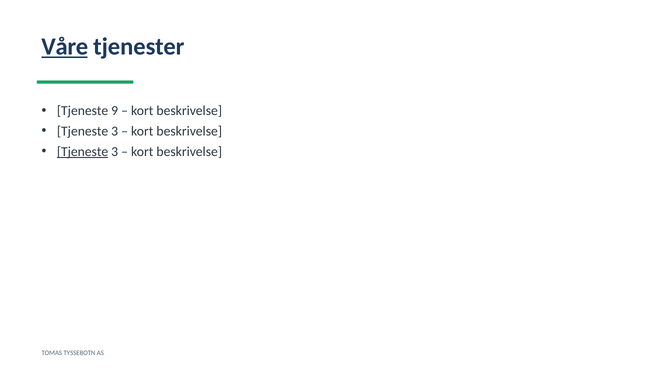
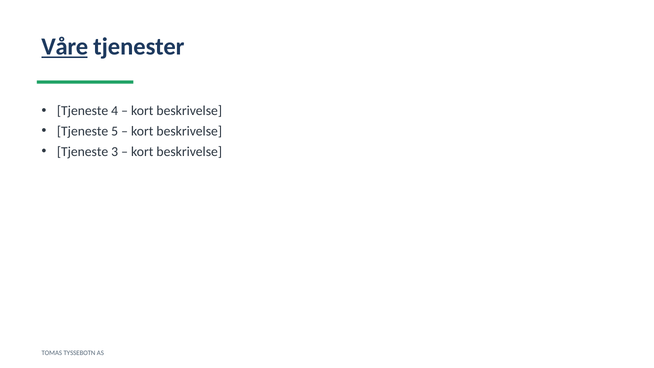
9: 9 -> 4
3 at (115, 131): 3 -> 5
Tjeneste at (83, 152) underline: present -> none
